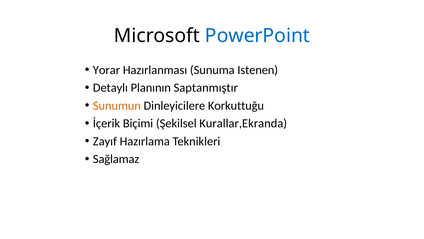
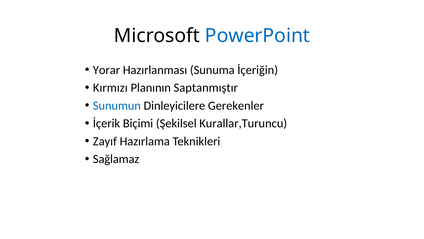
Istenen: Istenen -> İçeriğin
Detaylı: Detaylı -> Kırmızı
Sunumun colour: orange -> blue
Korkuttuğu: Korkuttuğu -> Gerekenler
Kurallar,Ekranda: Kurallar,Ekranda -> Kurallar,Turuncu
